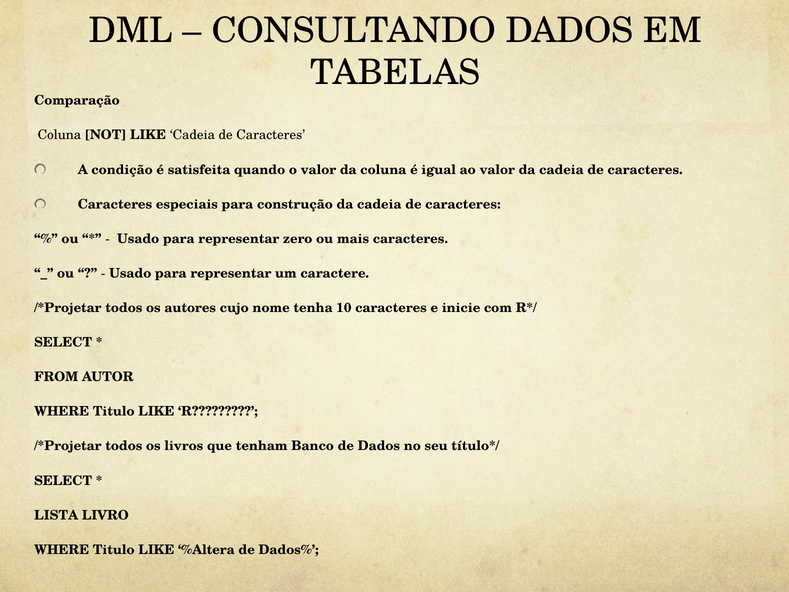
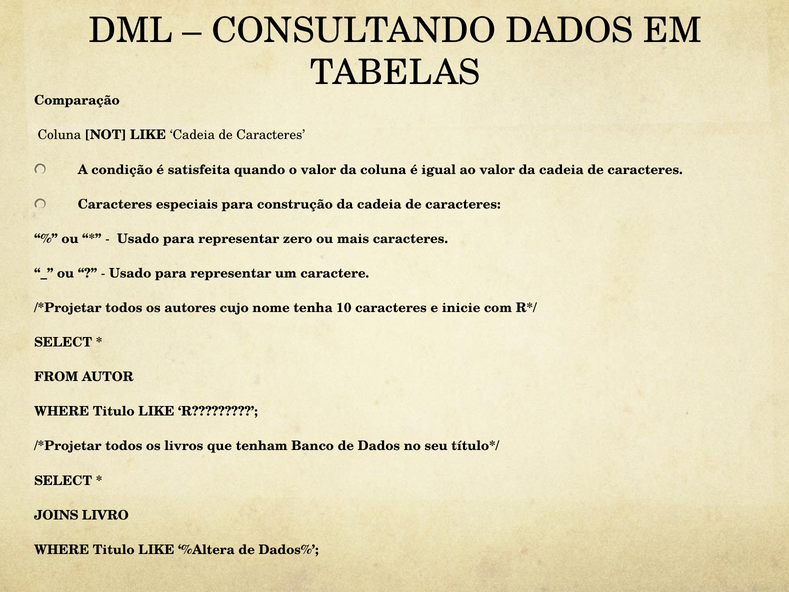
LISTA: LISTA -> JOINS
